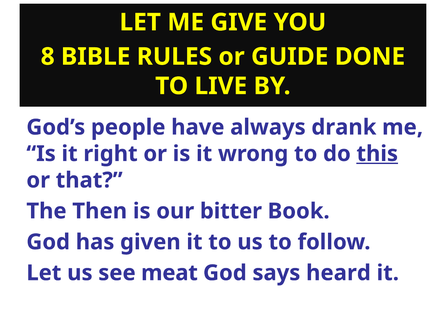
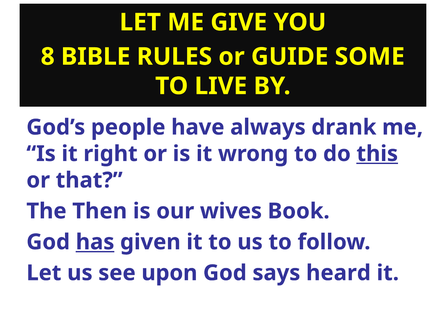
DONE: DONE -> SOME
bitter: bitter -> wives
has underline: none -> present
meat: meat -> upon
